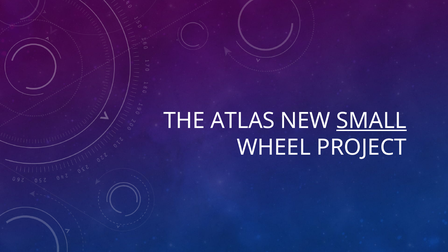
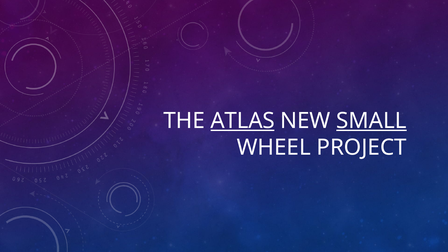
ATLAS underline: none -> present
